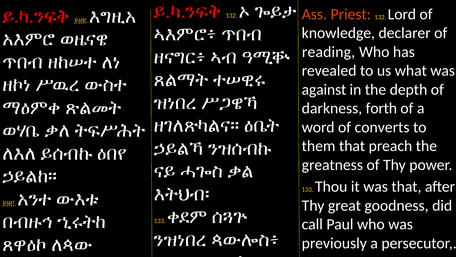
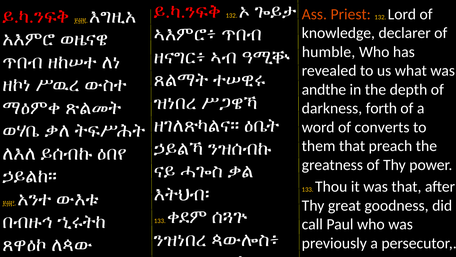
reading: reading -> humble
against: against -> andthe
